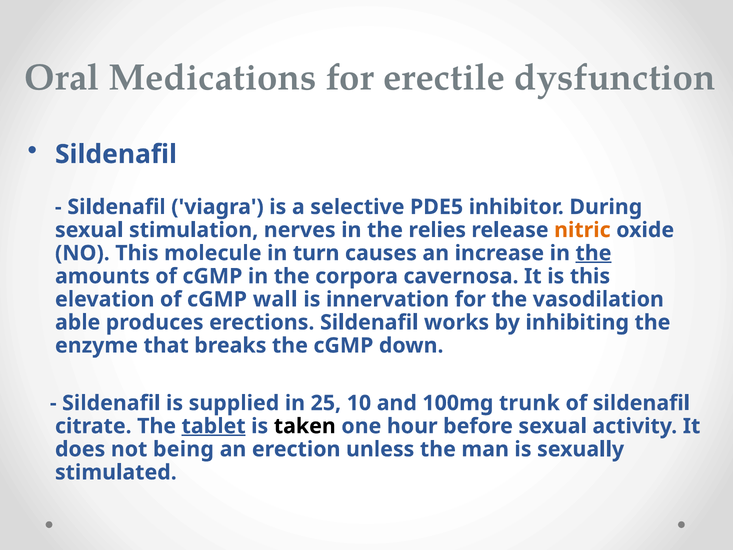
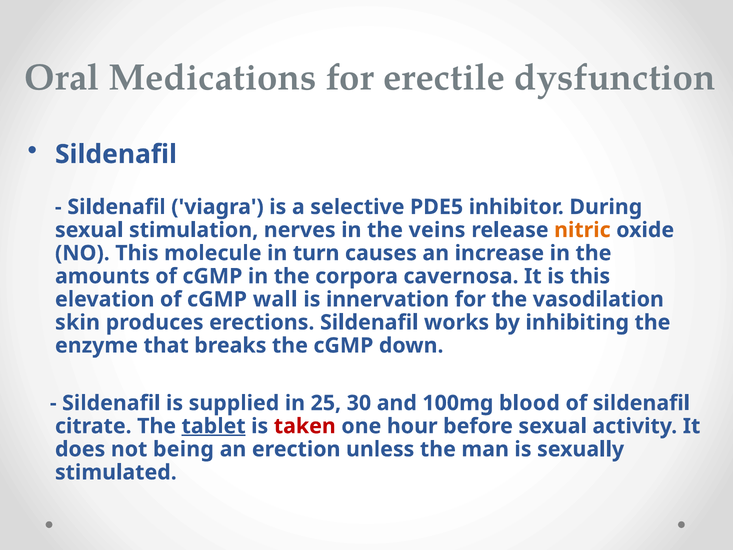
relies: relies -> veins
the at (593, 253) underline: present -> none
able: able -> skin
10: 10 -> 30
trunk: trunk -> blood
taken colour: black -> red
